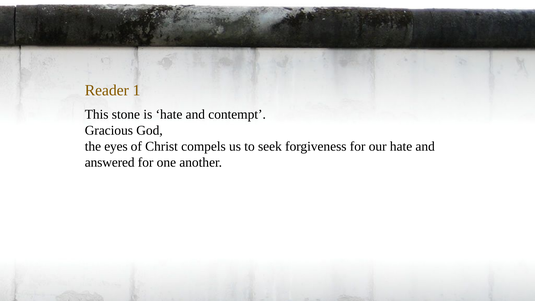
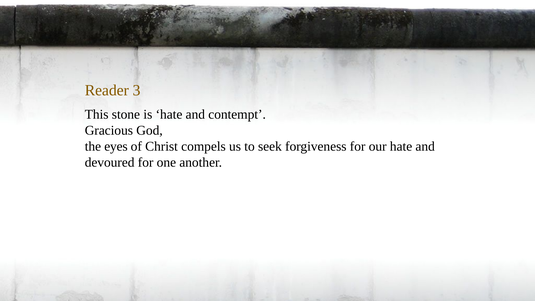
1: 1 -> 3
answered: answered -> devoured
